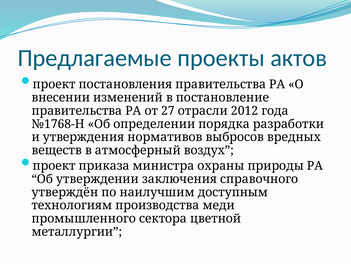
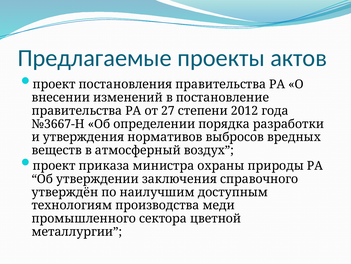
отрасли: отрасли -> степени
№1768-Н: №1768-Н -> №3667-Н
